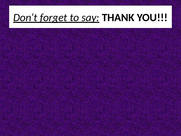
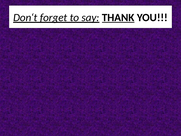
THANK underline: none -> present
